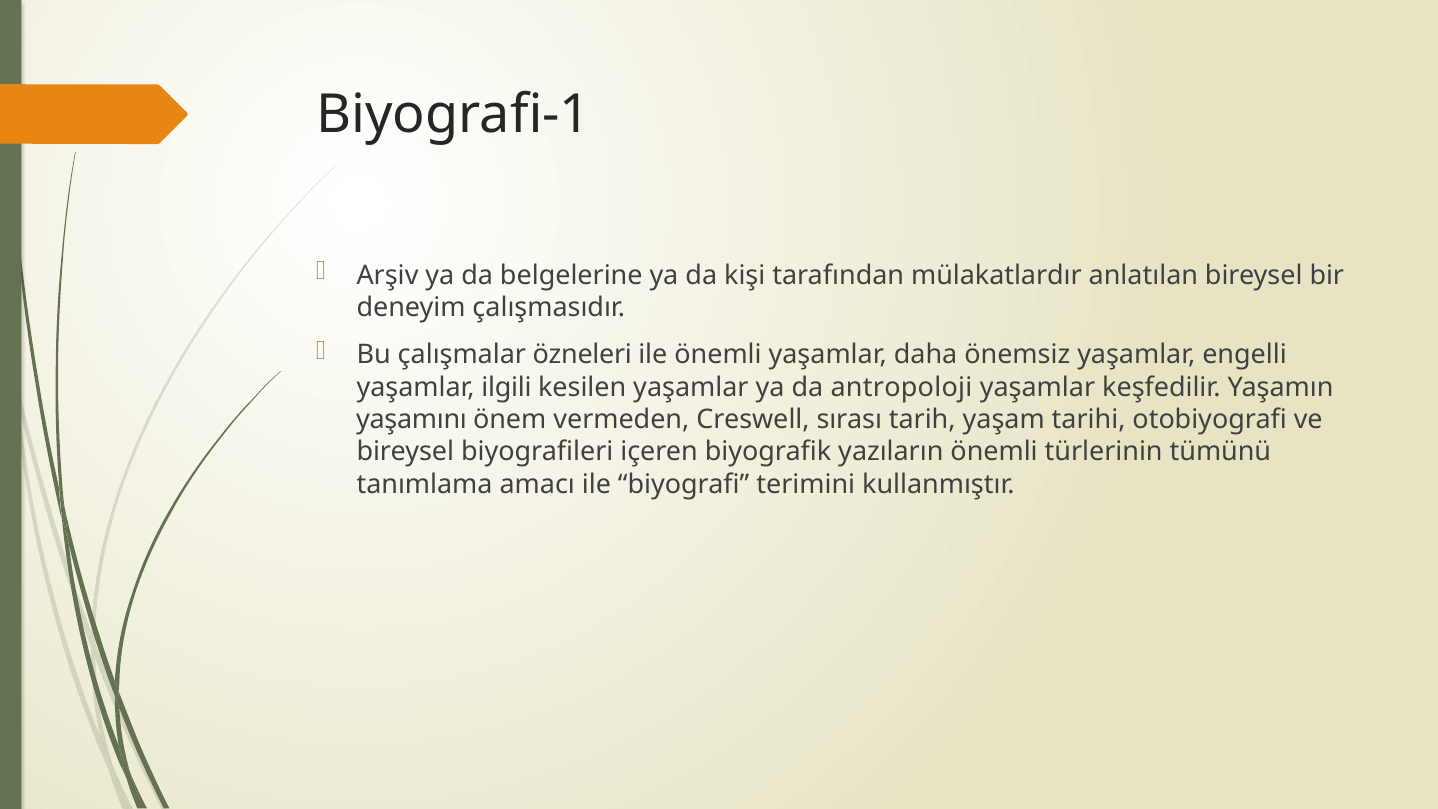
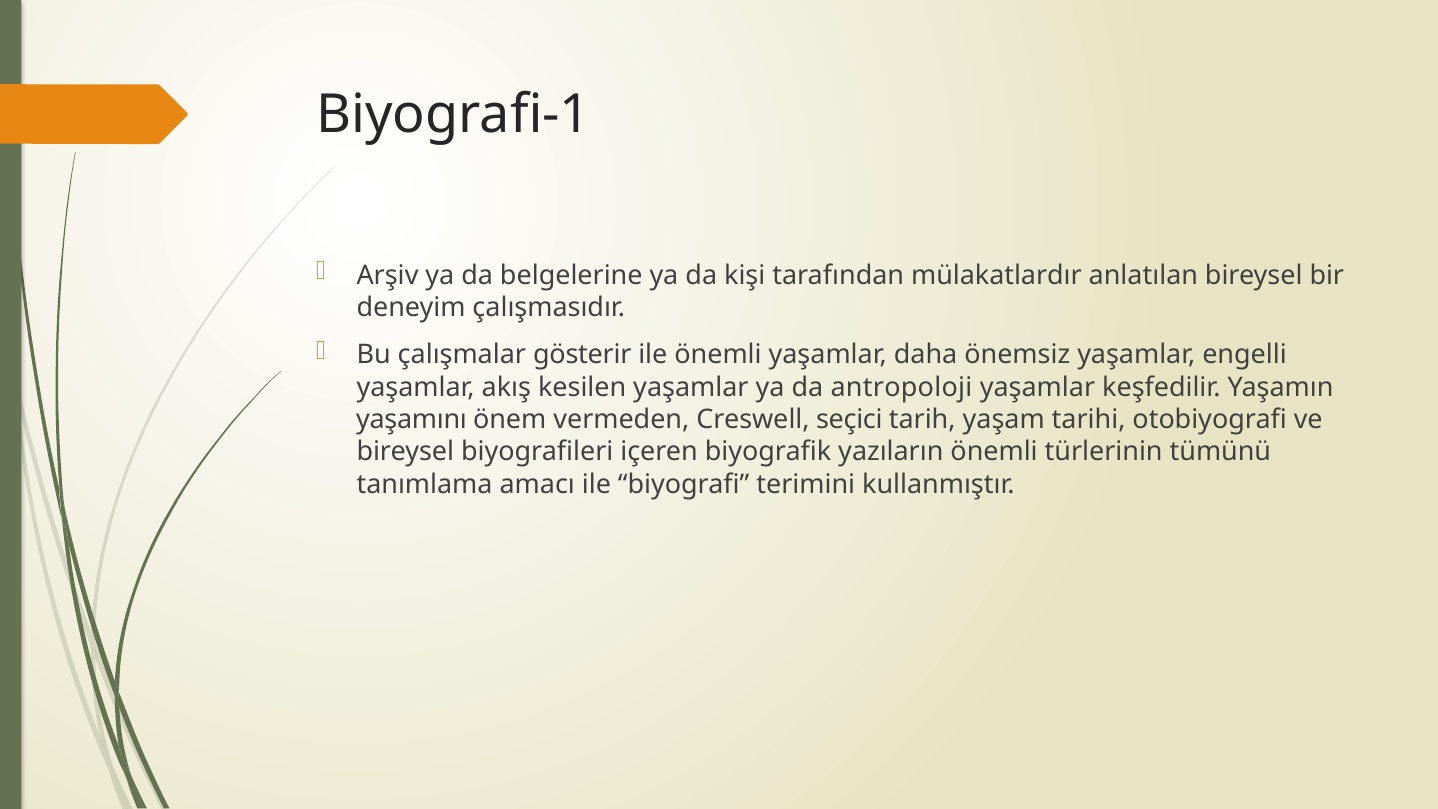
özneleri: özneleri -> gösterir
ilgili: ilgili -> akış
sırası: sırası -> seçici
